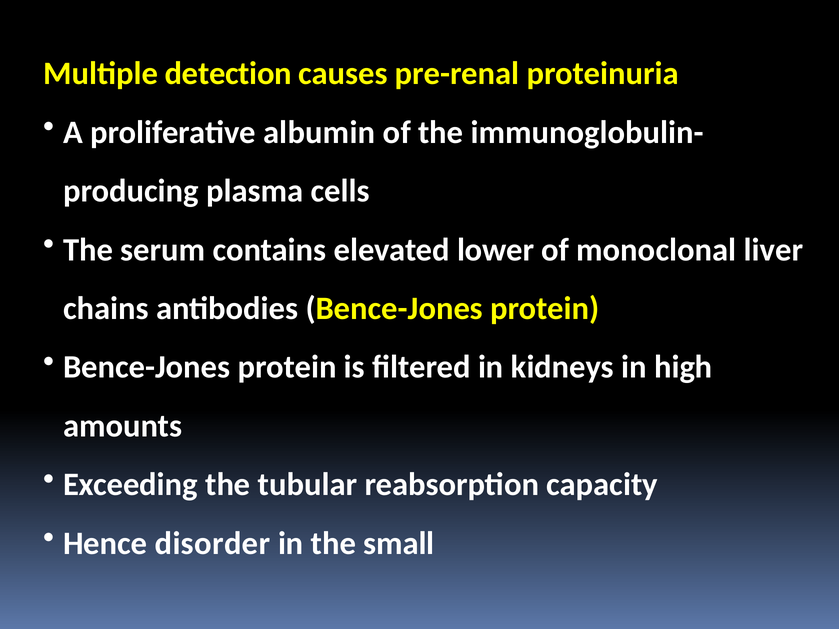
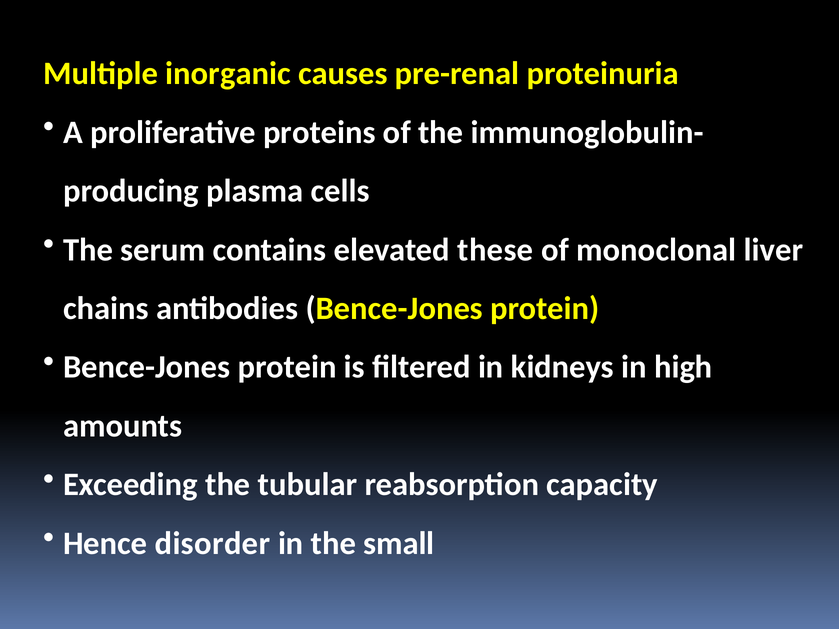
detection: detection -> inorganic
albumin: albumin -> proteins
lower: lower -> these
